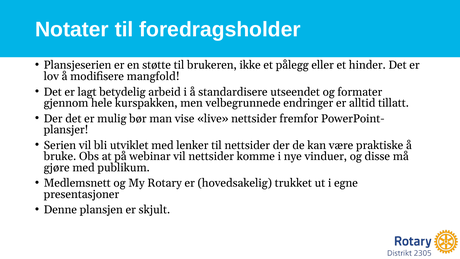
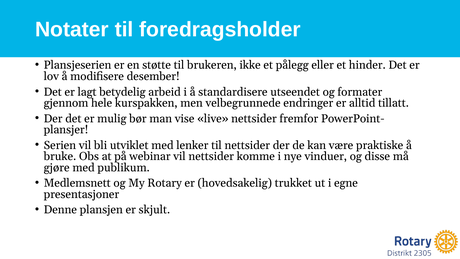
mangfold: mangfold -> desember
